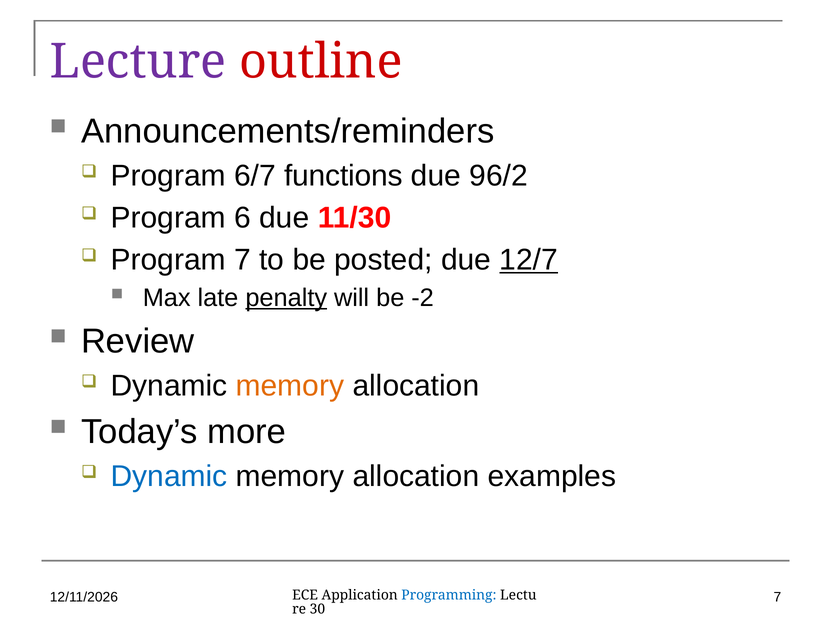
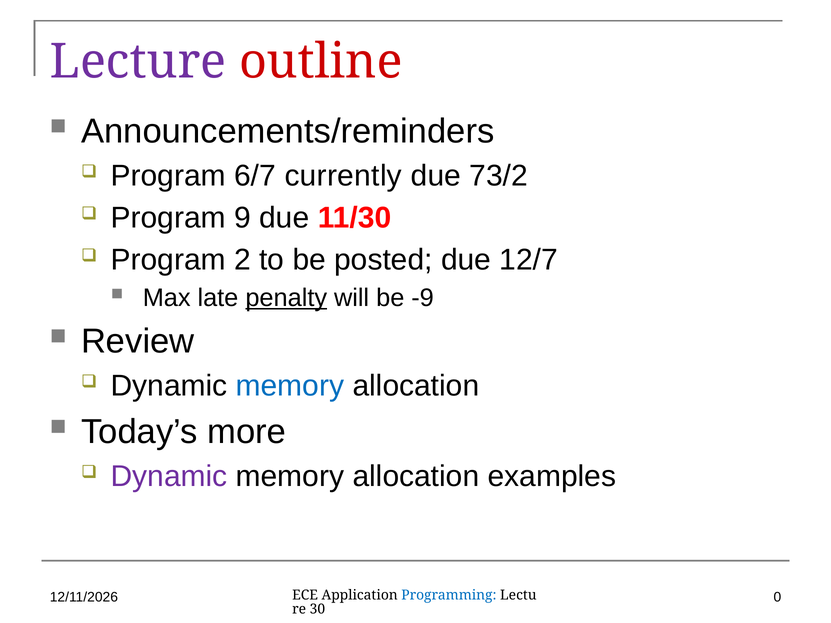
functions: functions -> currently
96/2: 96/2 -> 73/2
6: 6 -> 9
Program 7: 7 -> 2
12/7 underline: present -> none
-2: -2 -> -9
memory at (290, 386) colour: orange -> blue
Dynamic at (169, 476) colour: blue -> purple
7 at (777, 597): 7 -> 0
